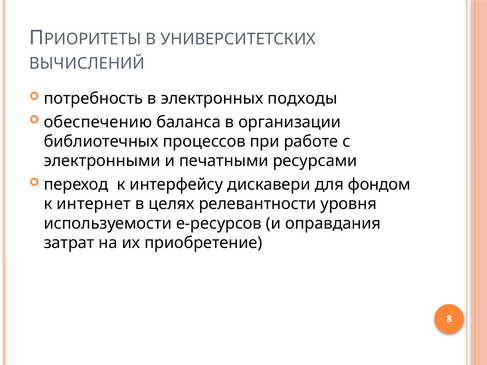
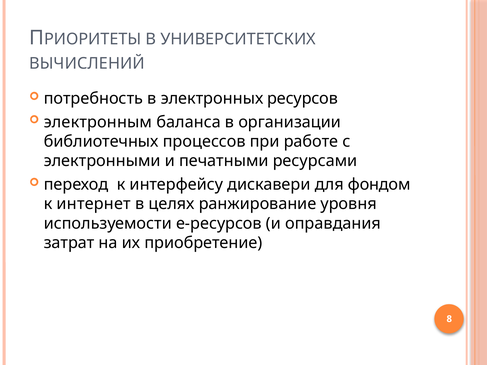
подходы: подходы -> ресурсов
обеспечению: обеспечению -> электронным
релевантности: релевантности -> ранжирование
